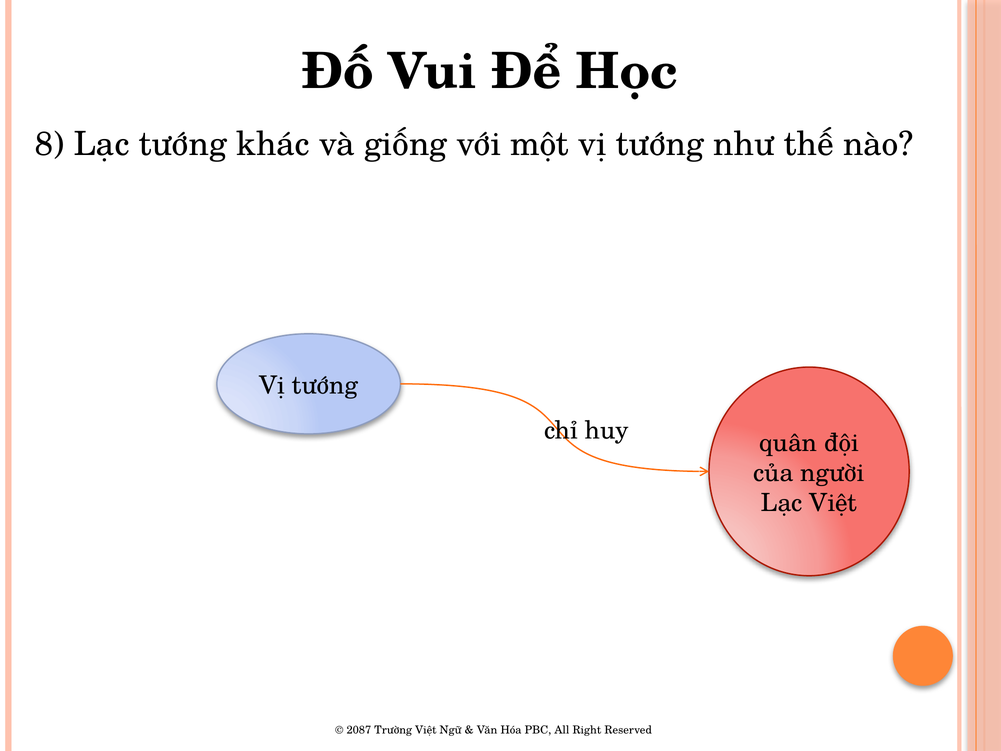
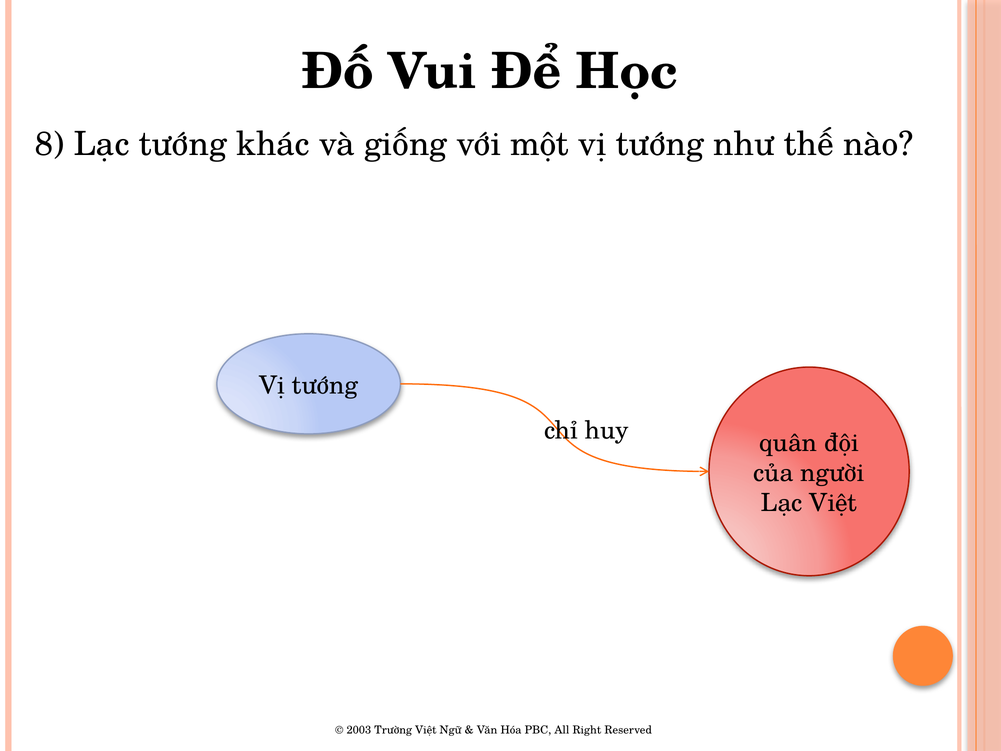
2087: 2087 -> 2003
